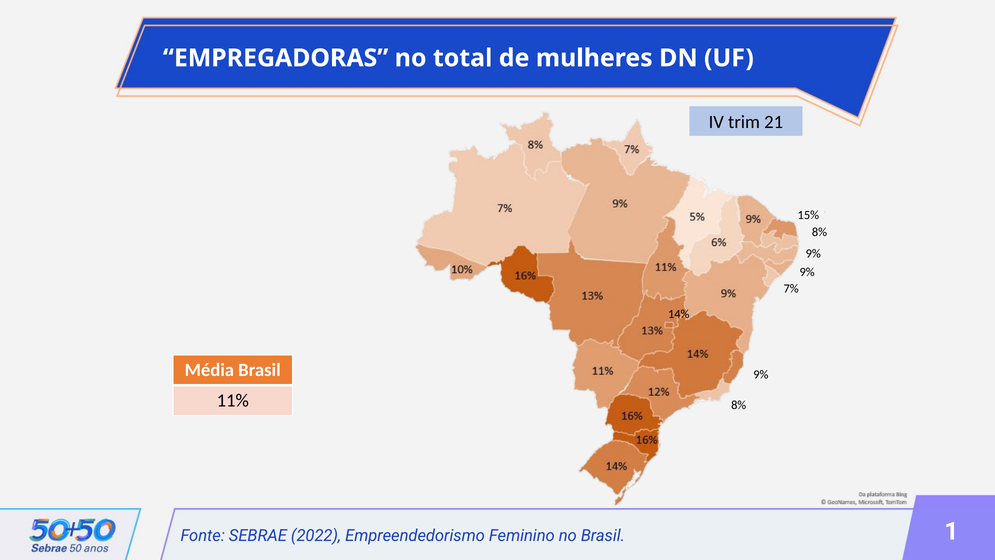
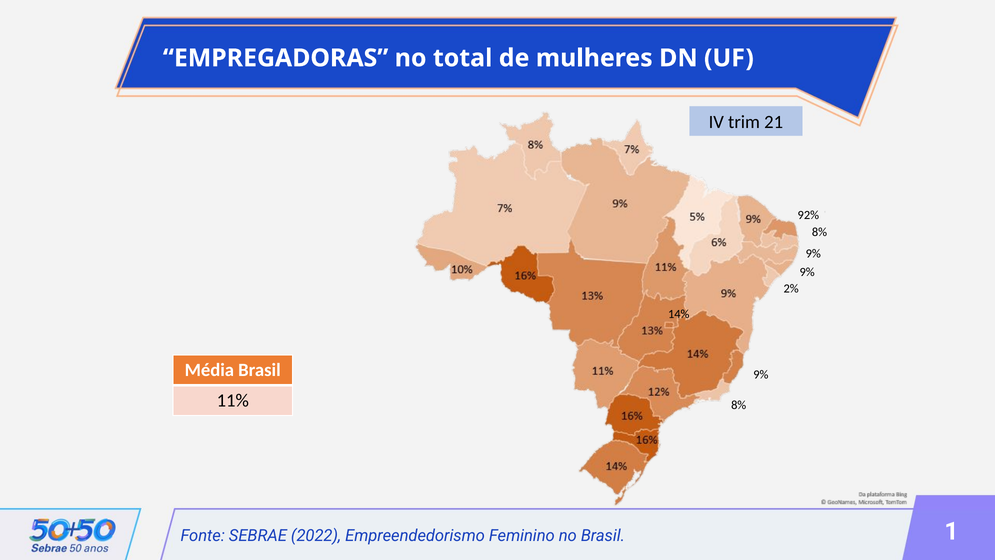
15%: 15% -> 92%
7%: 7% -> 2%
